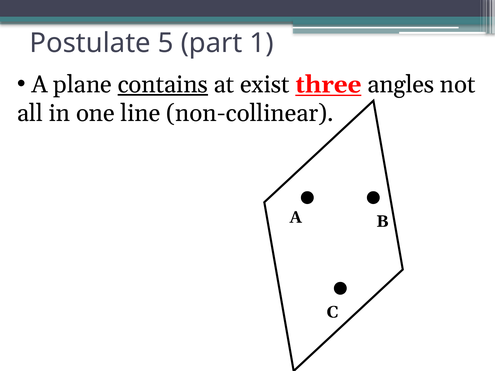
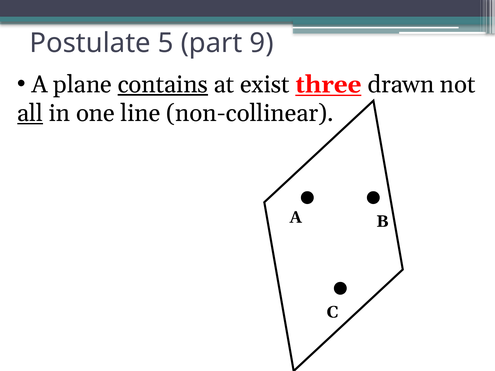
1: 1 -> 9
angles: angles -> drawn
all underline: none -> present
